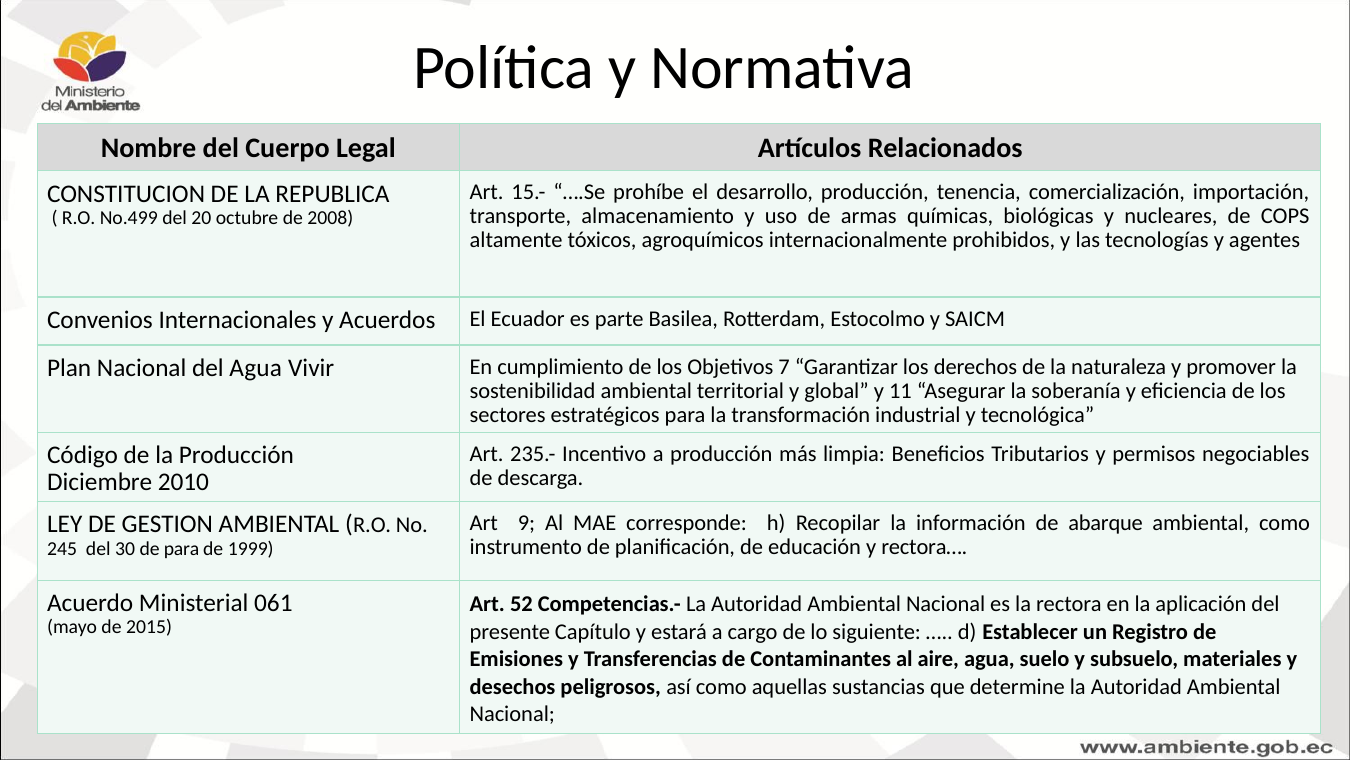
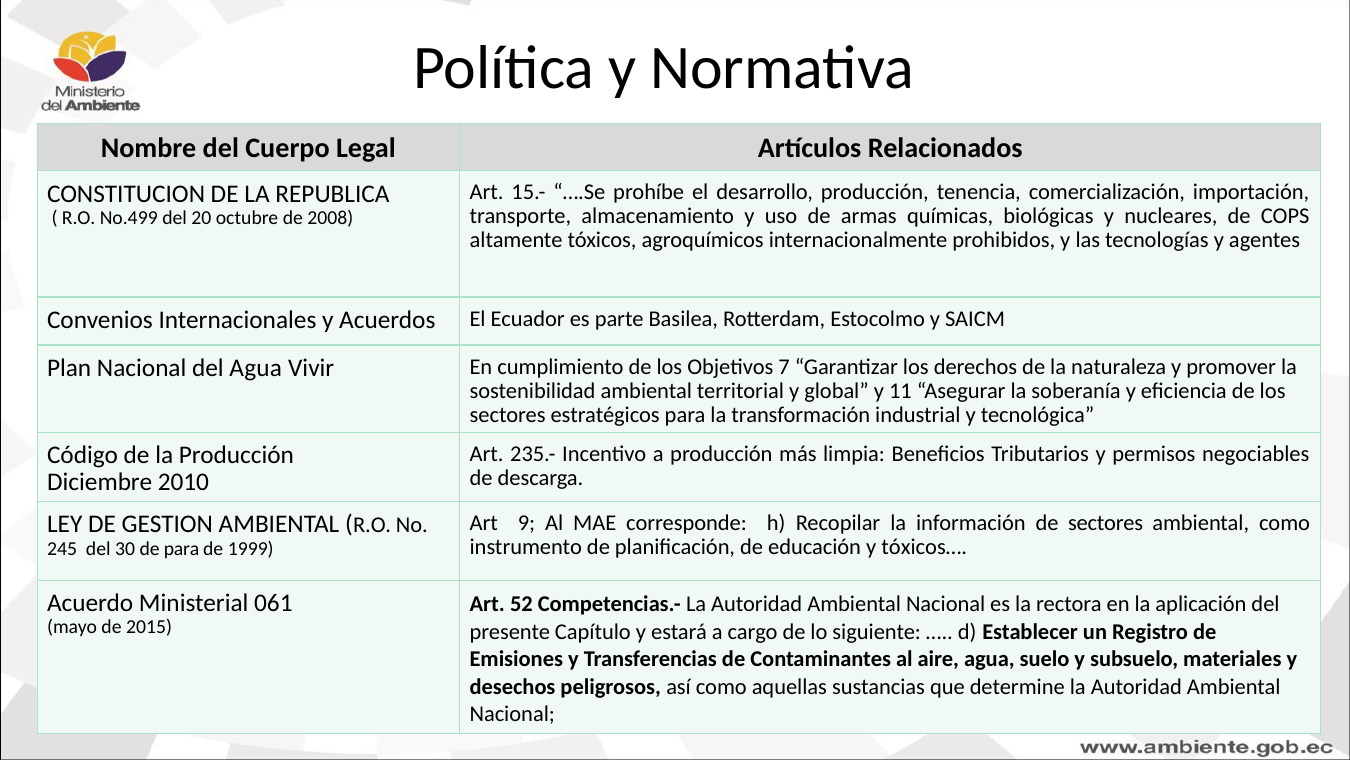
de abarque: abarque -> sectores
rectora…: rectora… -> tóxicos…
